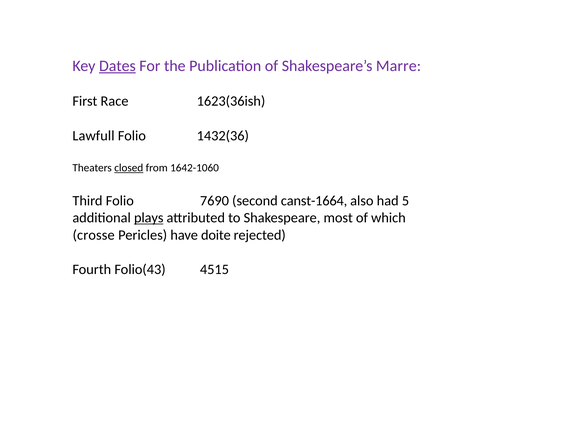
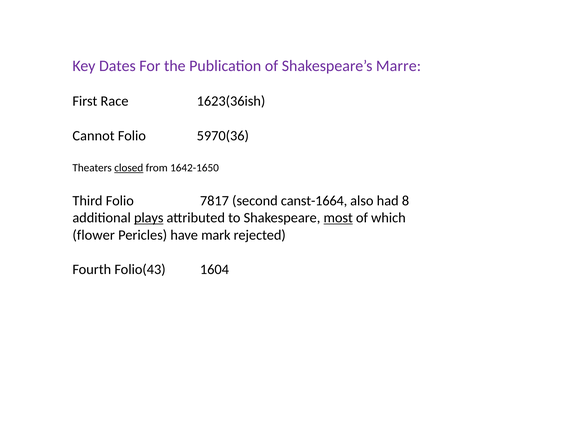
Dates underline: present -> none
Lawfull: Lawfull -> Cannot
1432(36: 1432(36 -> 5970(36
1642-1060: 1642-1060 -> 1642-1650
7690: 7690 -> 7817
5: 5 -> 8
most underline: none -> present
crosse: crosse -> flower
doite: doite -> mark
4515: 4515 -> 1604
